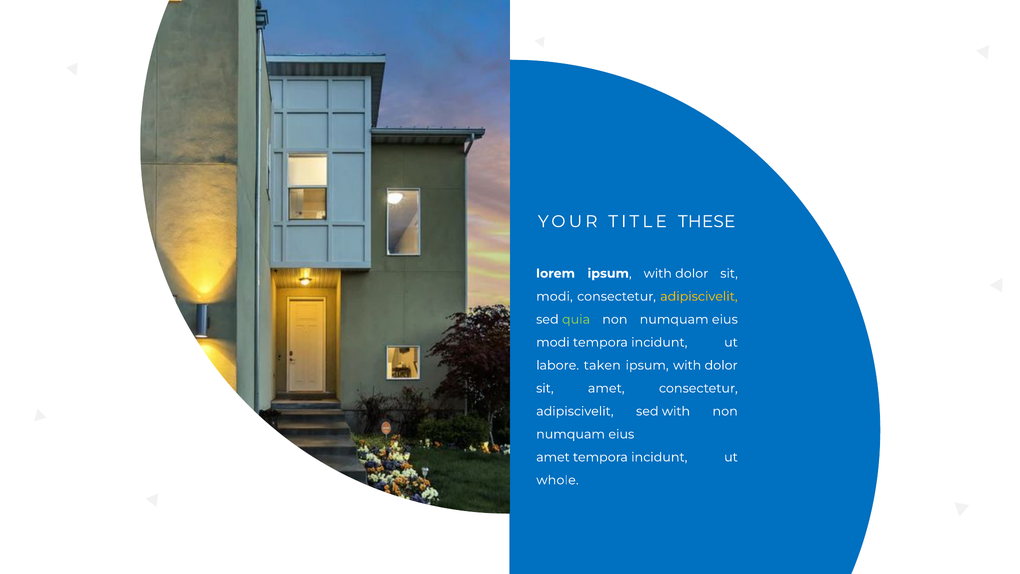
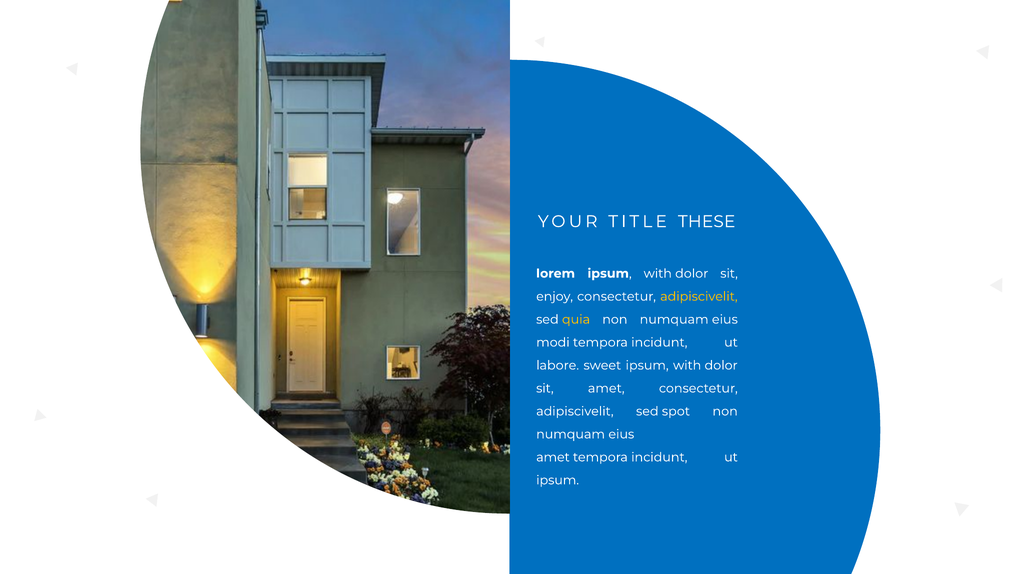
modi at (554, 296): modi -> enjoy
quia colour: light green -> yellow
taken: taken -> sweet
sed with: with -> spot
whole at (557, 480): whole -> ipsum
